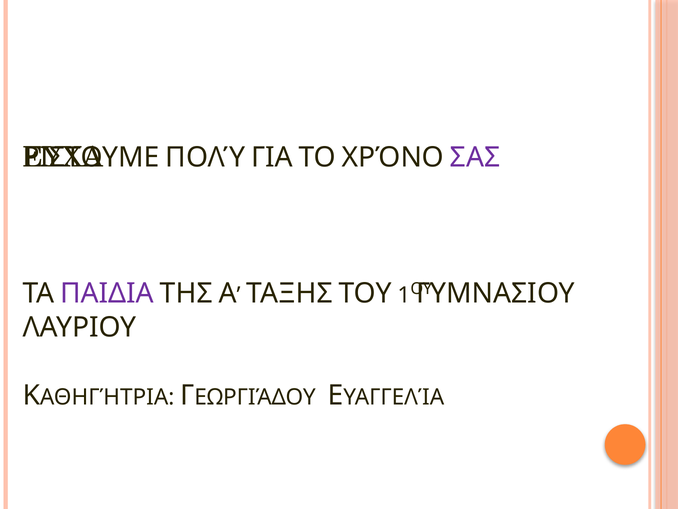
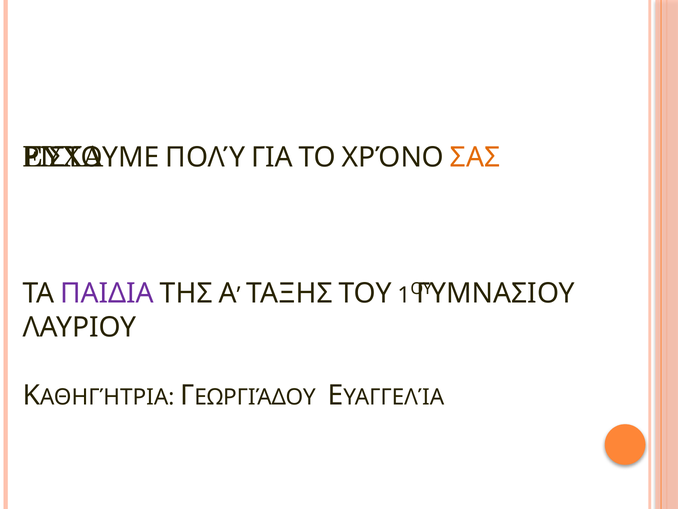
ΣΑΣ colour: purple -> orange
